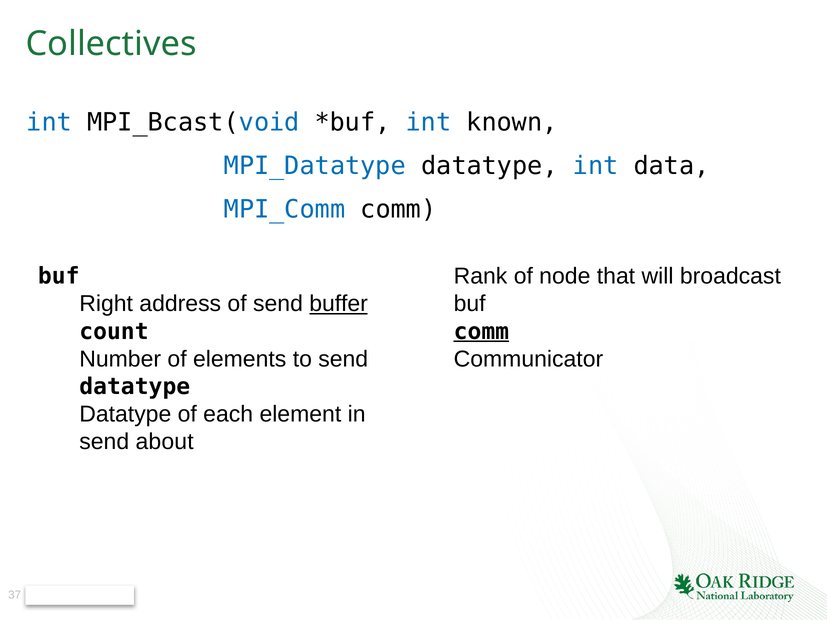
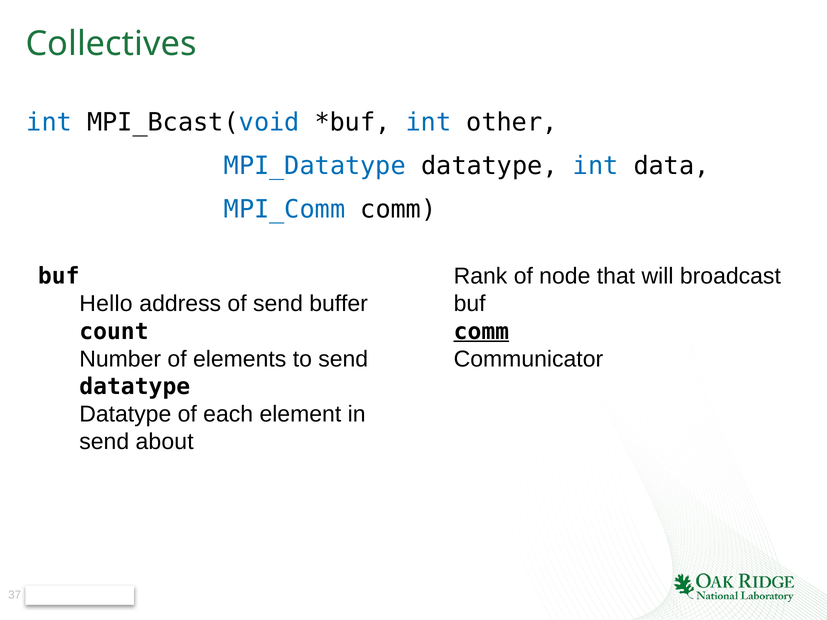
known: known -> other
Right: Right -> Hello
buffer underline: present -> none
